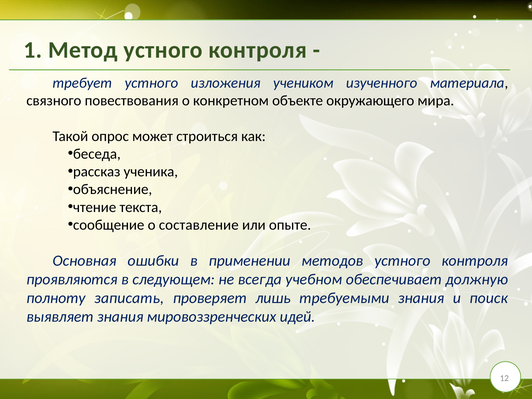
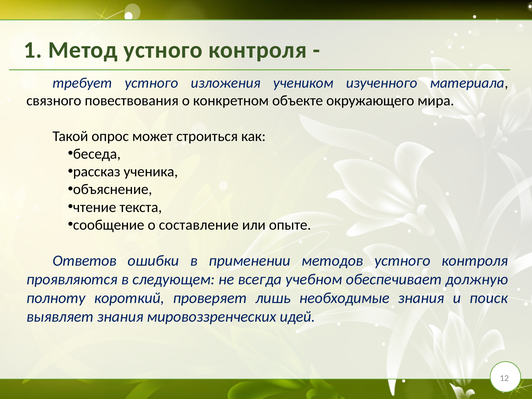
Основная: Основная -> Ответов
записать: записать -> короткий
требуемыми: требуемыми -> необходимые
